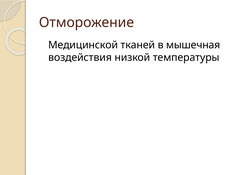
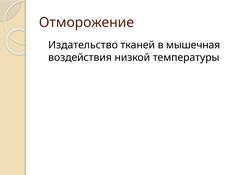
Медицинской: Медицинской -> Издательство
